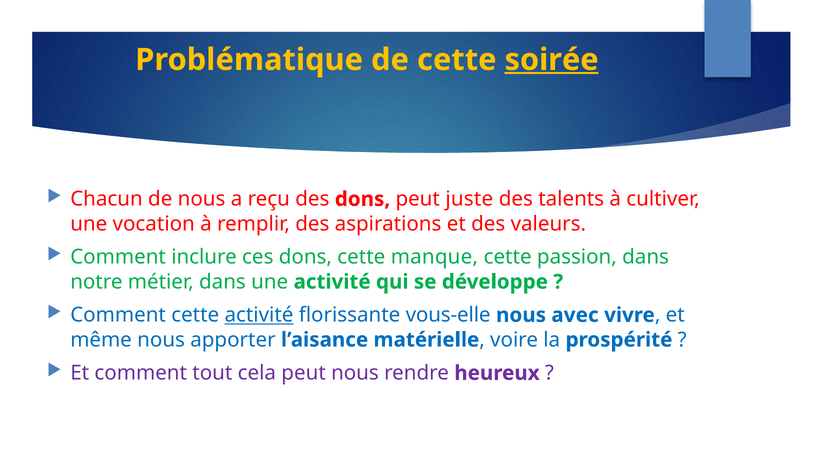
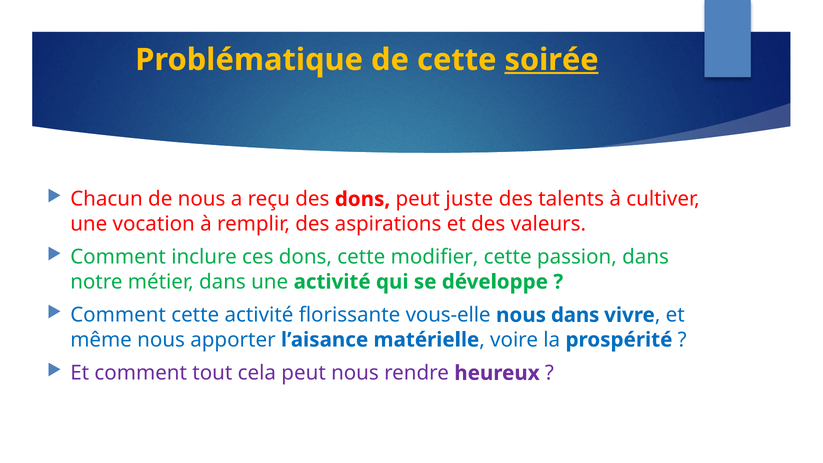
manque: manque -> modifier
activité at (259, 315) underline: present -> none
nous avec: avec -> dans
